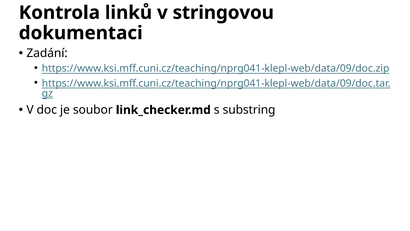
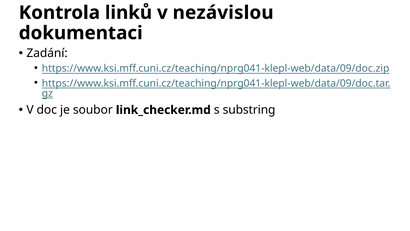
stringovou: stringovou -> nezávislou
